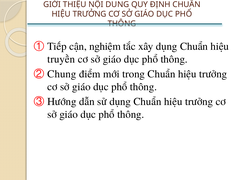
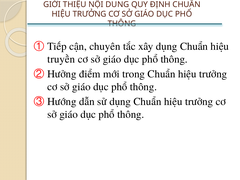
nghiệm: nghiệm -> chuyên
Chung: Chung -> Hưởng
